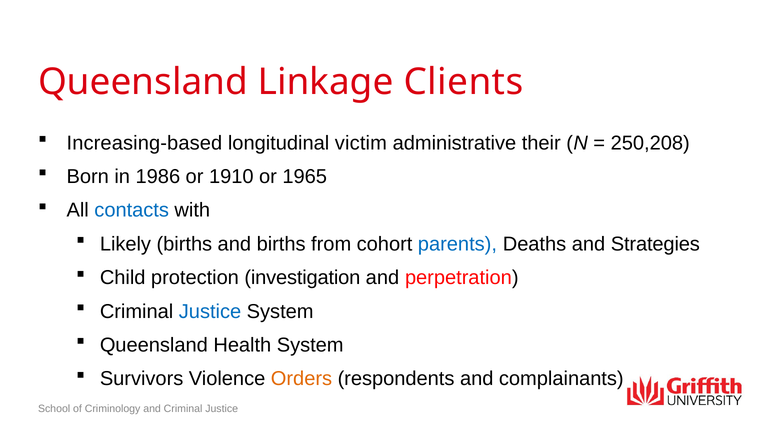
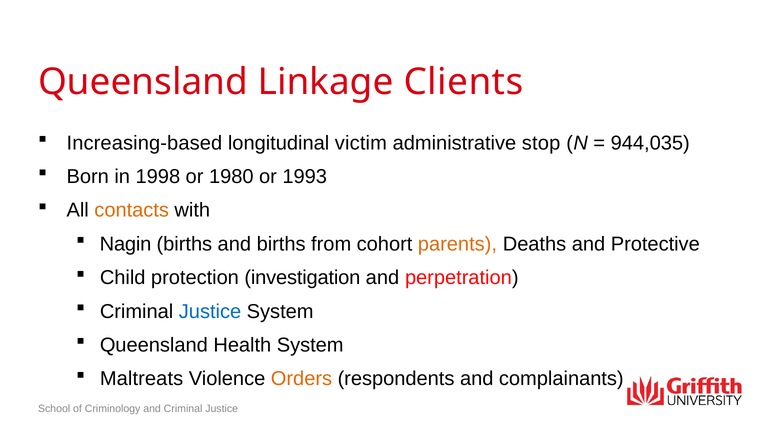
their: their -> stop
250,208: 250,208 -> 944,035
1986: 1986 -> 1998
1910: 1910 -> 1980
1965: 1965 -> 1993
contacts colour: blue -> orange
Likely: Likely -> Nagin
parents colour: blue -> orange
Strategies: Strategies -> Protective
Survivors: Survivors -> Maltreats
